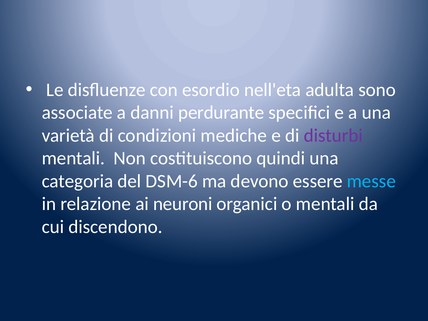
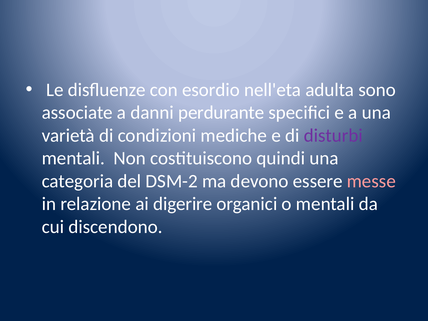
DSM-6: DSM-6 -> DSM-2
messe colour: light blue -> pink
neuroni: neuroni -> digerire
